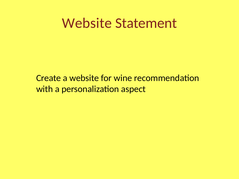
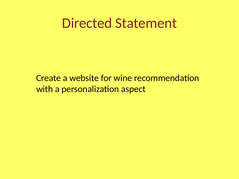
Website at (87, 23): Website -> Directed
